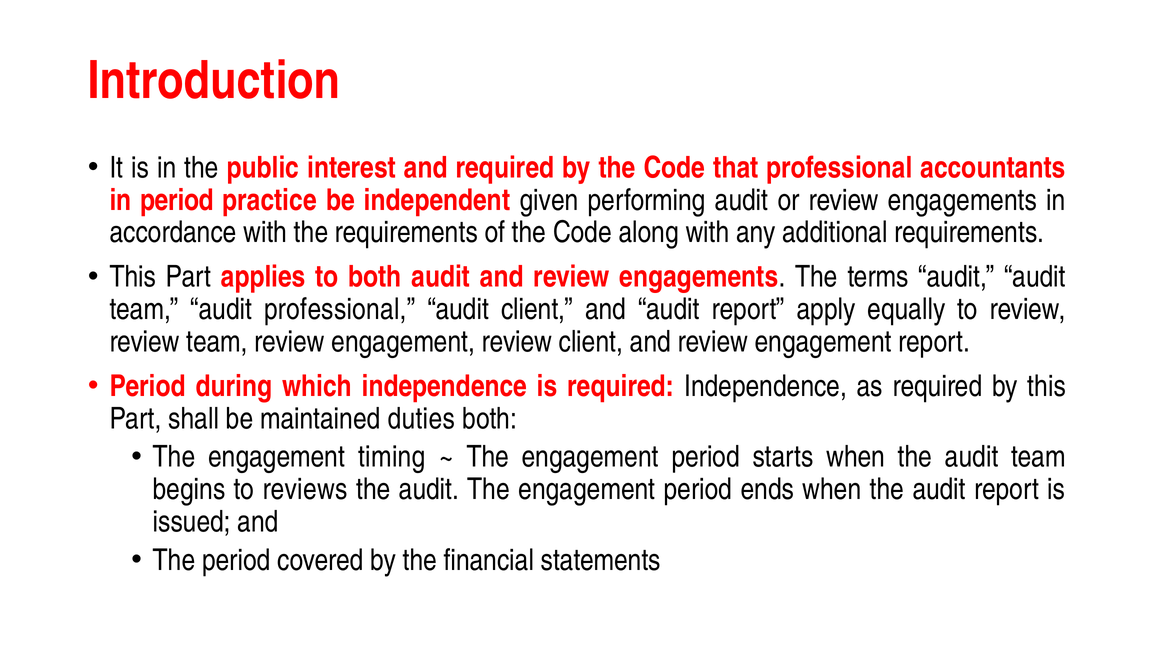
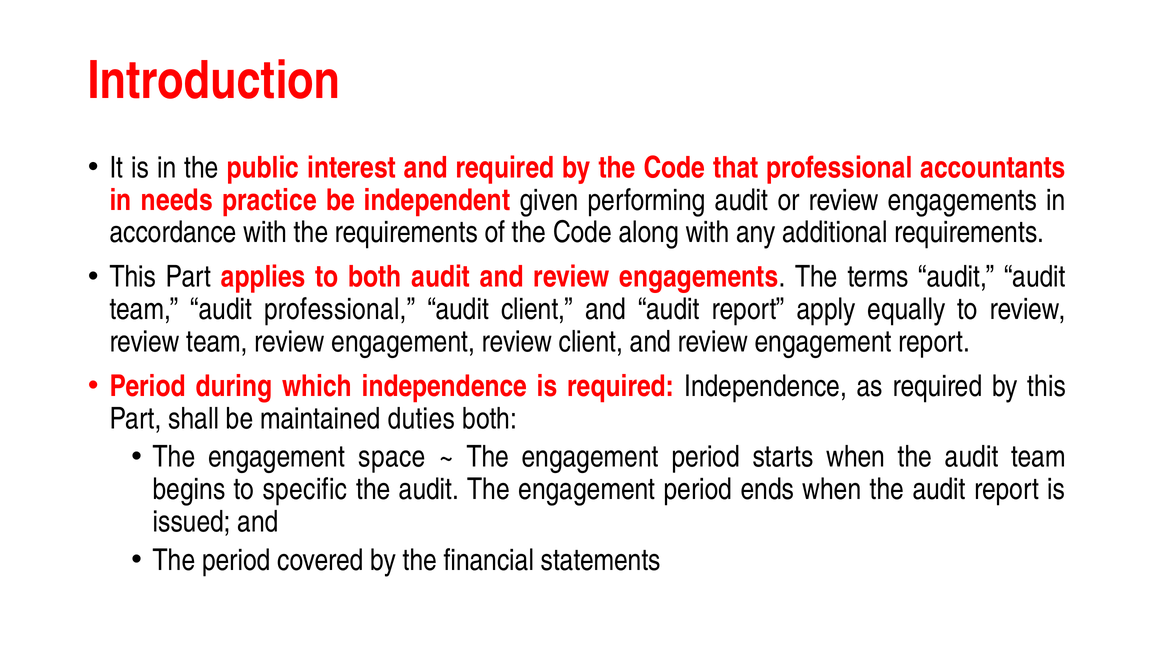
in period: period -> needs
timing: timing -> space
reviews: reviews -> specific
